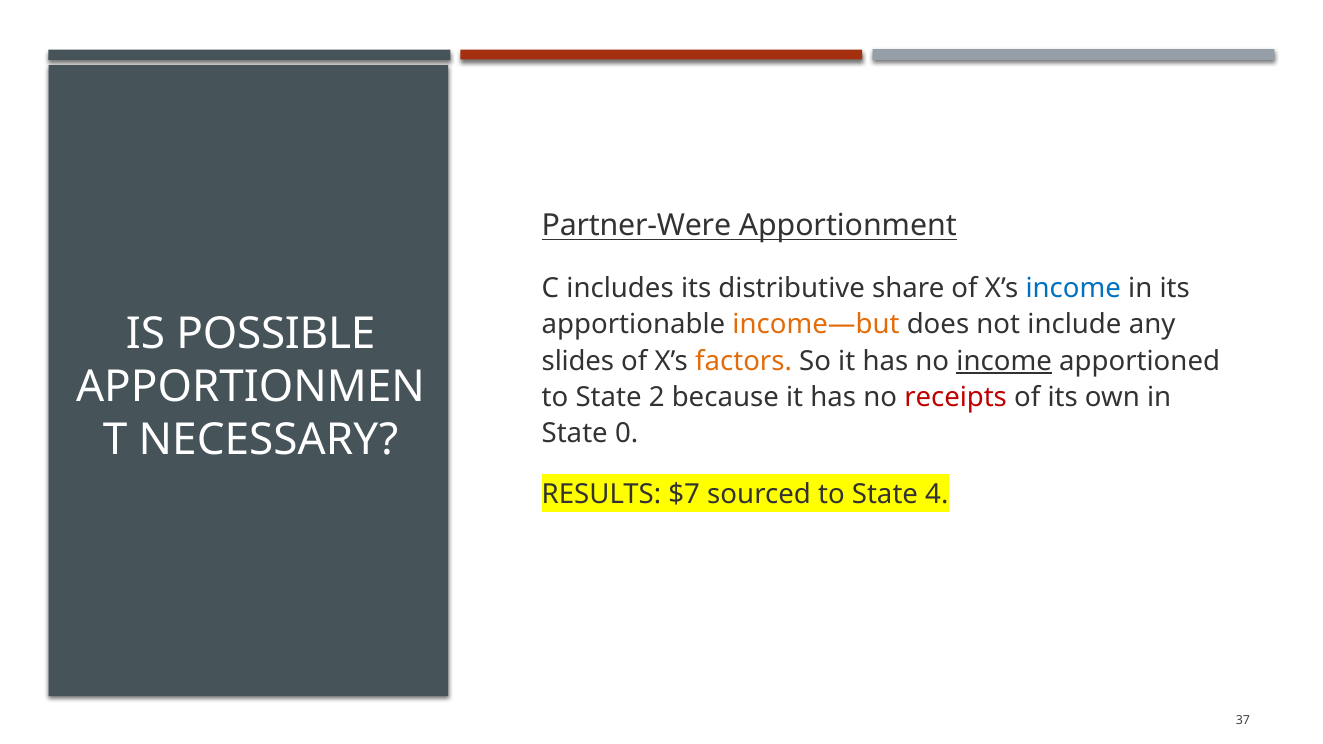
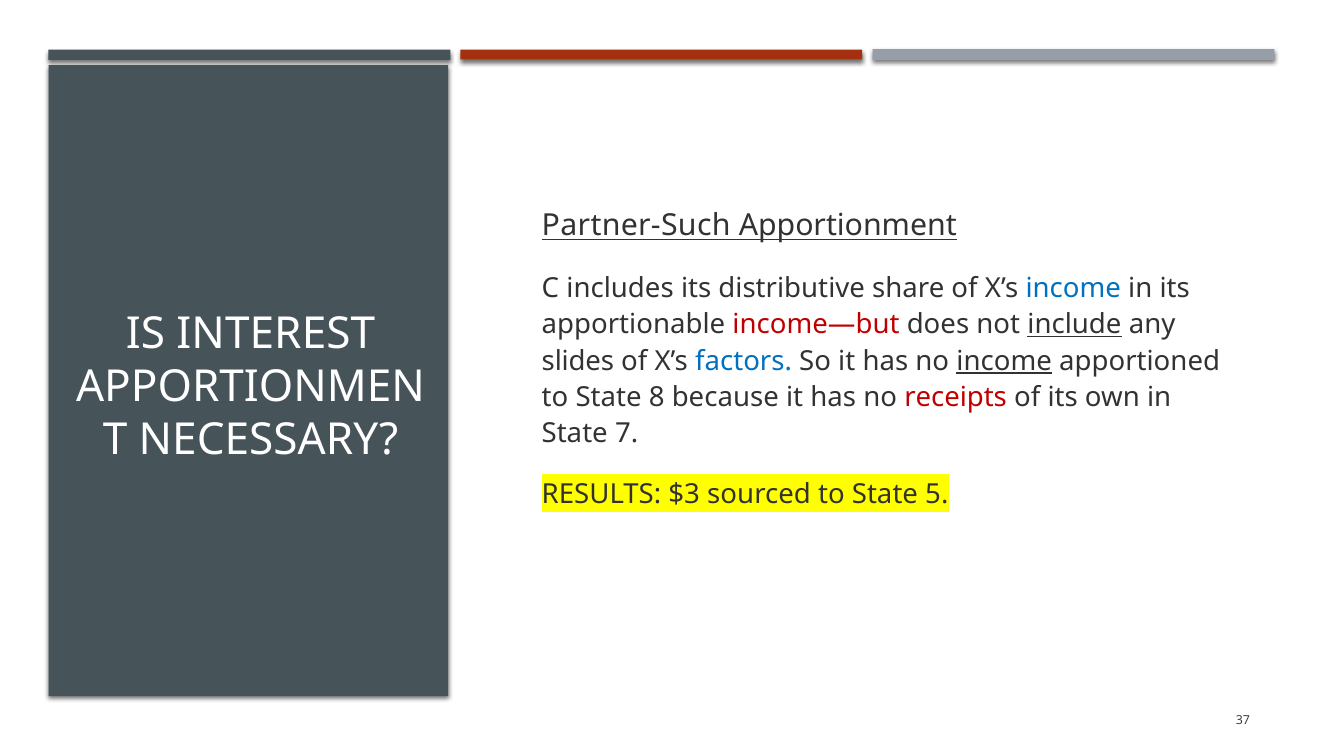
Partner-Were: Partner-Were -> Partner-Such
income—but colour: orange -> red
include underline: none -> present
POSSIBLE: POSSIBLE -> INTEREST
factors colour: orange -> blue
2: 2 -> 8
0: 0 -> 7
$7: $7 -> $3
4: 4 -> 5
